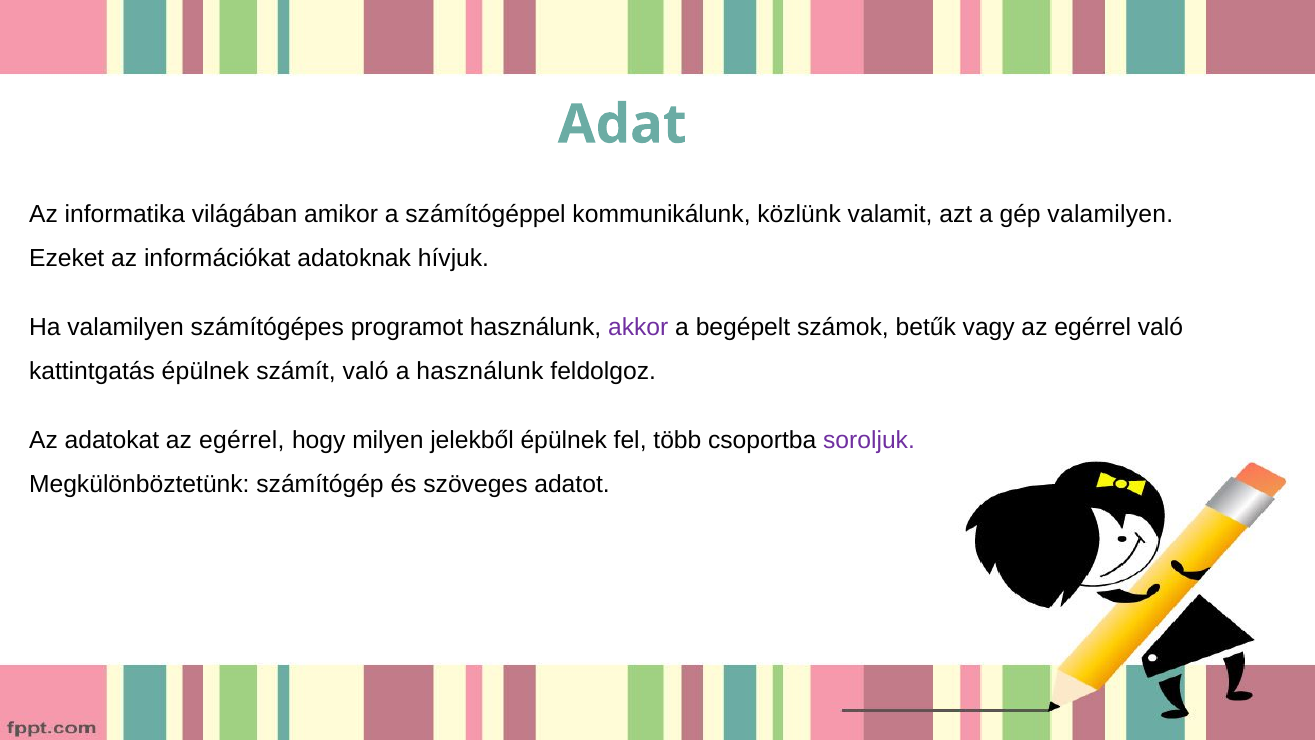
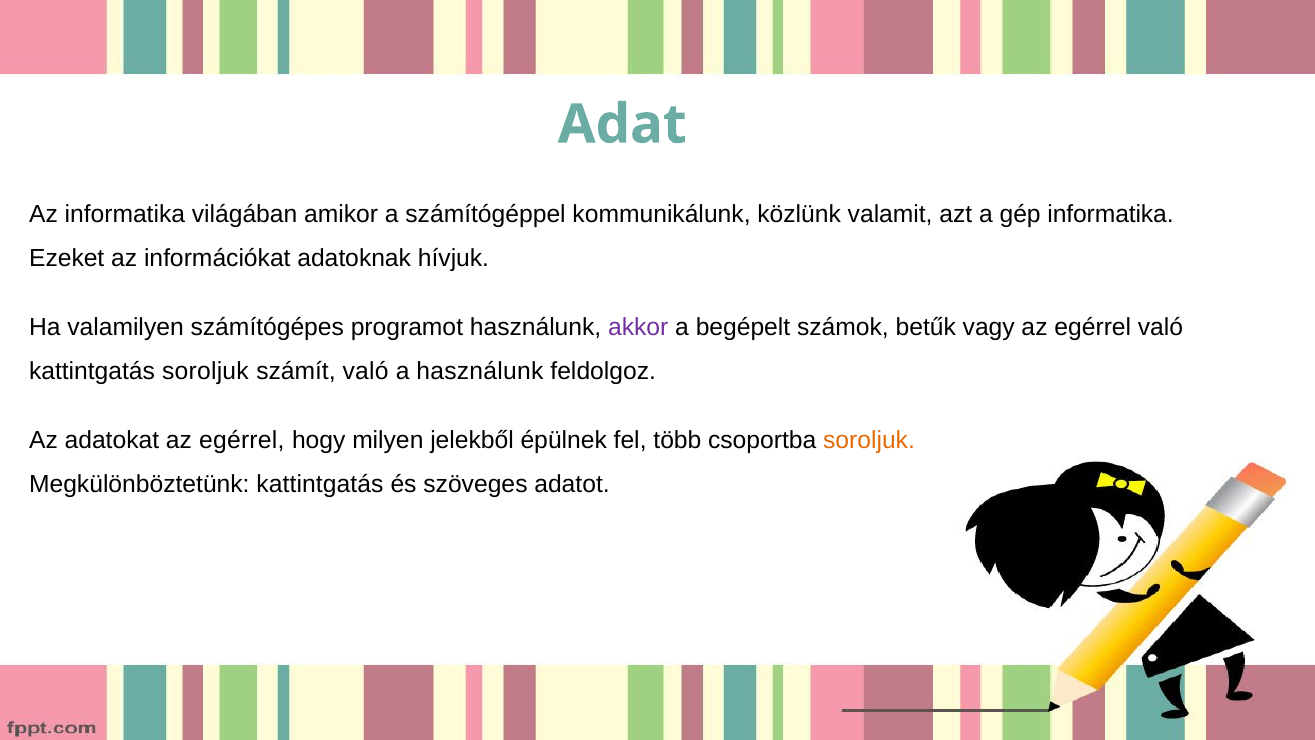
gép valamilyen: valamilyen -> informatika
kattintgatás épülnek: épülnek -> soroljuk
soroljuk at (869, 440) colour: purple -> orange
Megkülönböztetünk számítógép: számítógép -> kattintgatás
